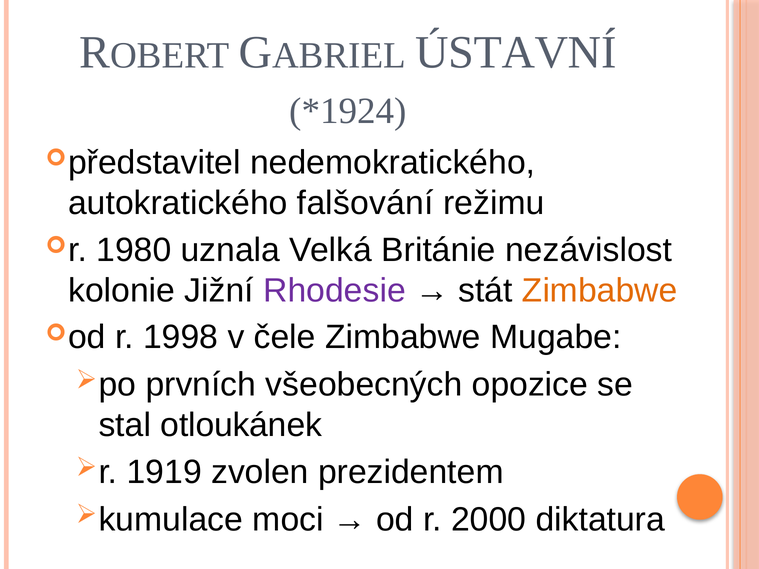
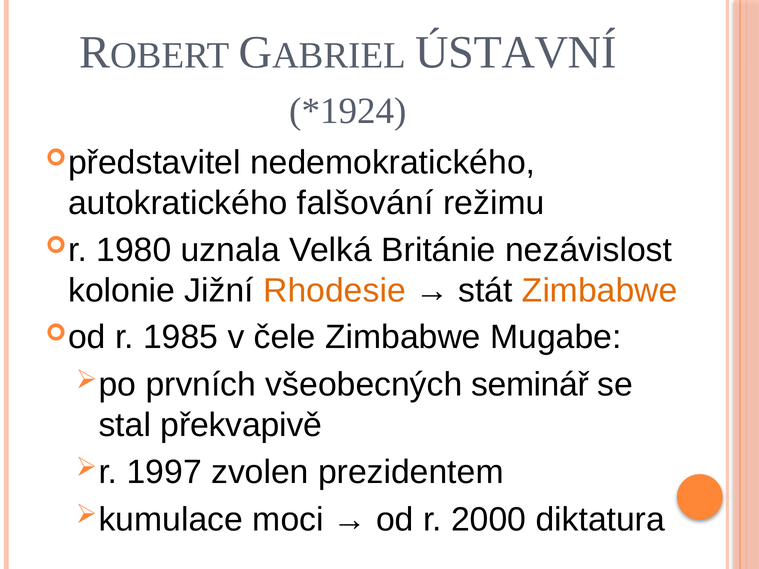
Rhodesie colour: purple -> orange
1998: 1998 -> 1985
opozice: opozice -> seminář
otloukánek: otloukánek -> překvapivě
1919: 1919 -> 1997
